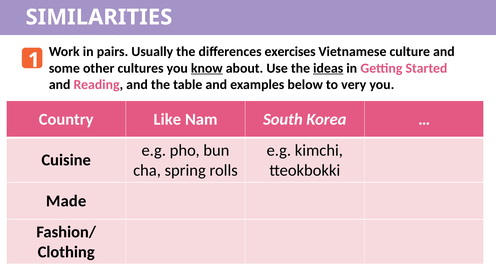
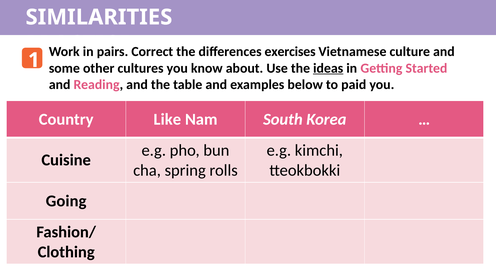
Usually: Usually -> Correct
know underline: present -> none
very: very -> paid
Made: Made -> Going
